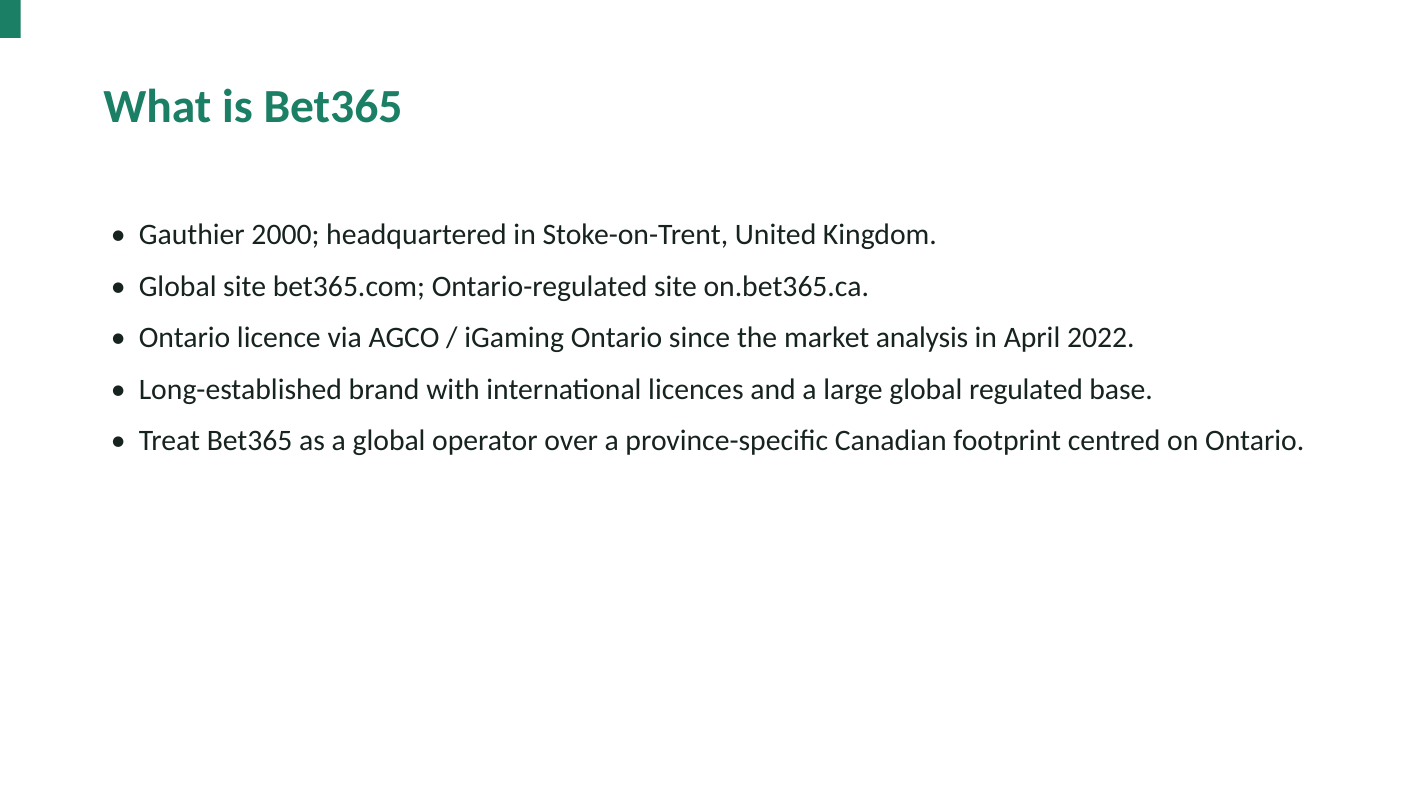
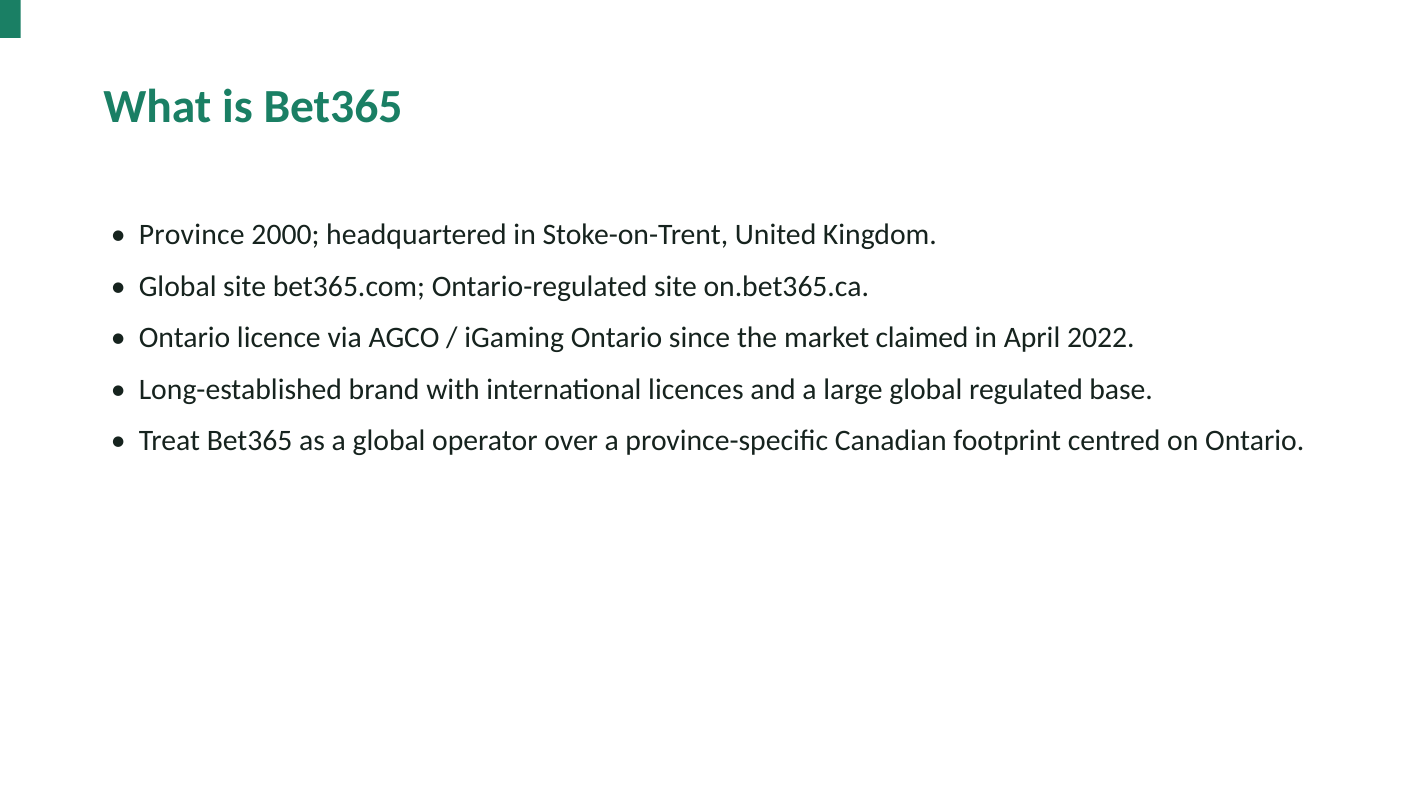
Gauthier: Gauthier -> Province
analysis: analysis -> claimed
